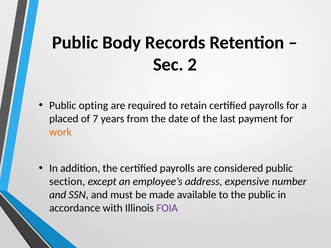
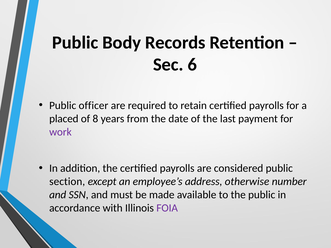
2: 2 -> 6
opting: opting -> officer
7: 7 -> 8
work colour: orange -> purple
expensive: expensive -> otherwise
